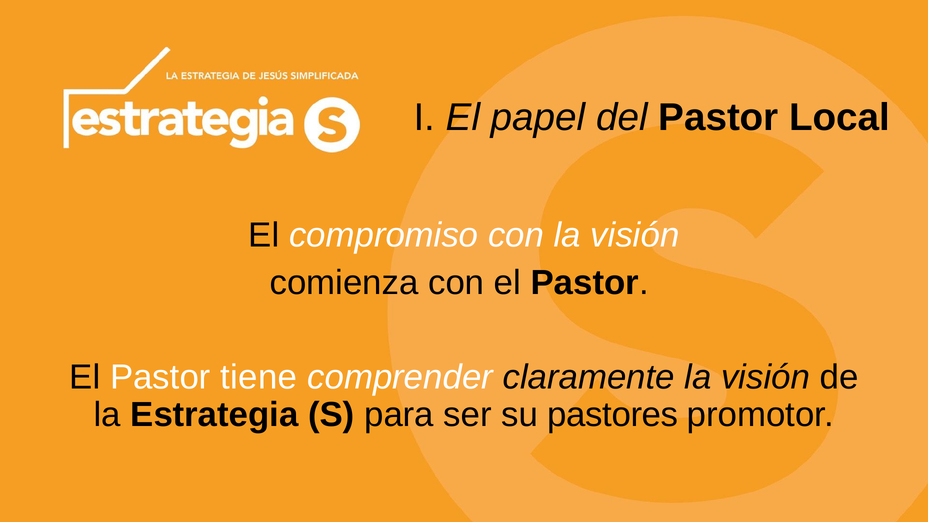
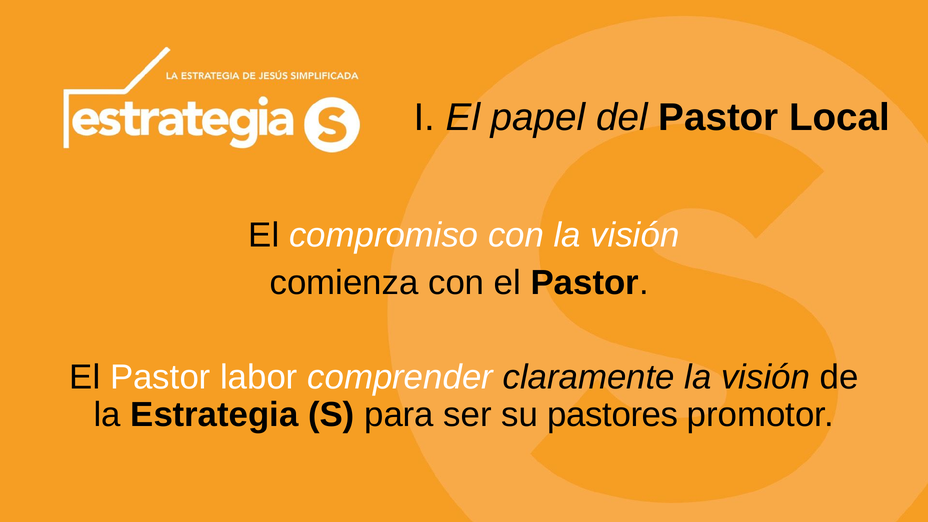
tiene: tiene -> labor
